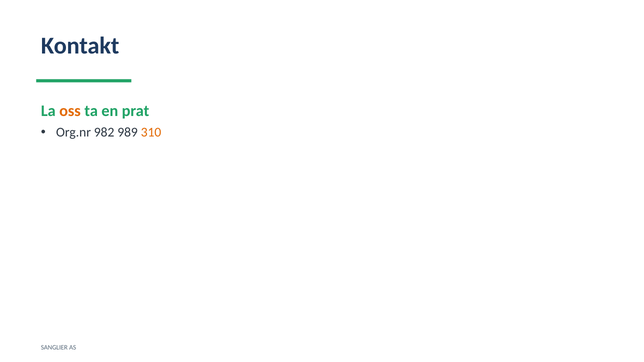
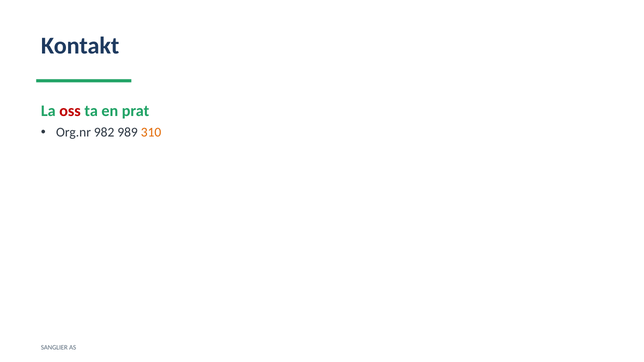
oss colour: orange -> red
